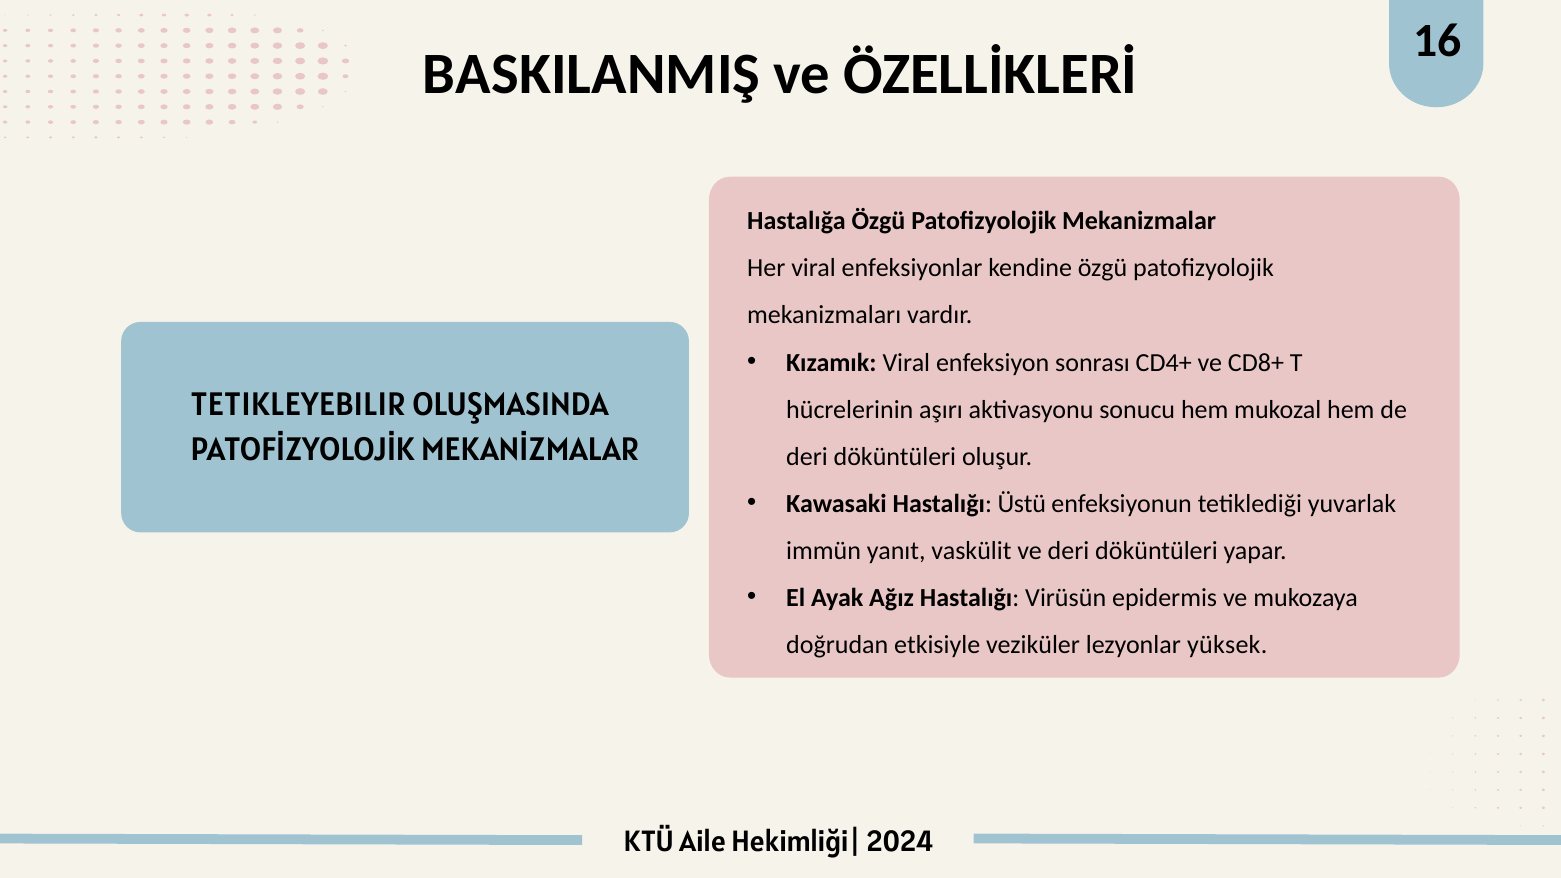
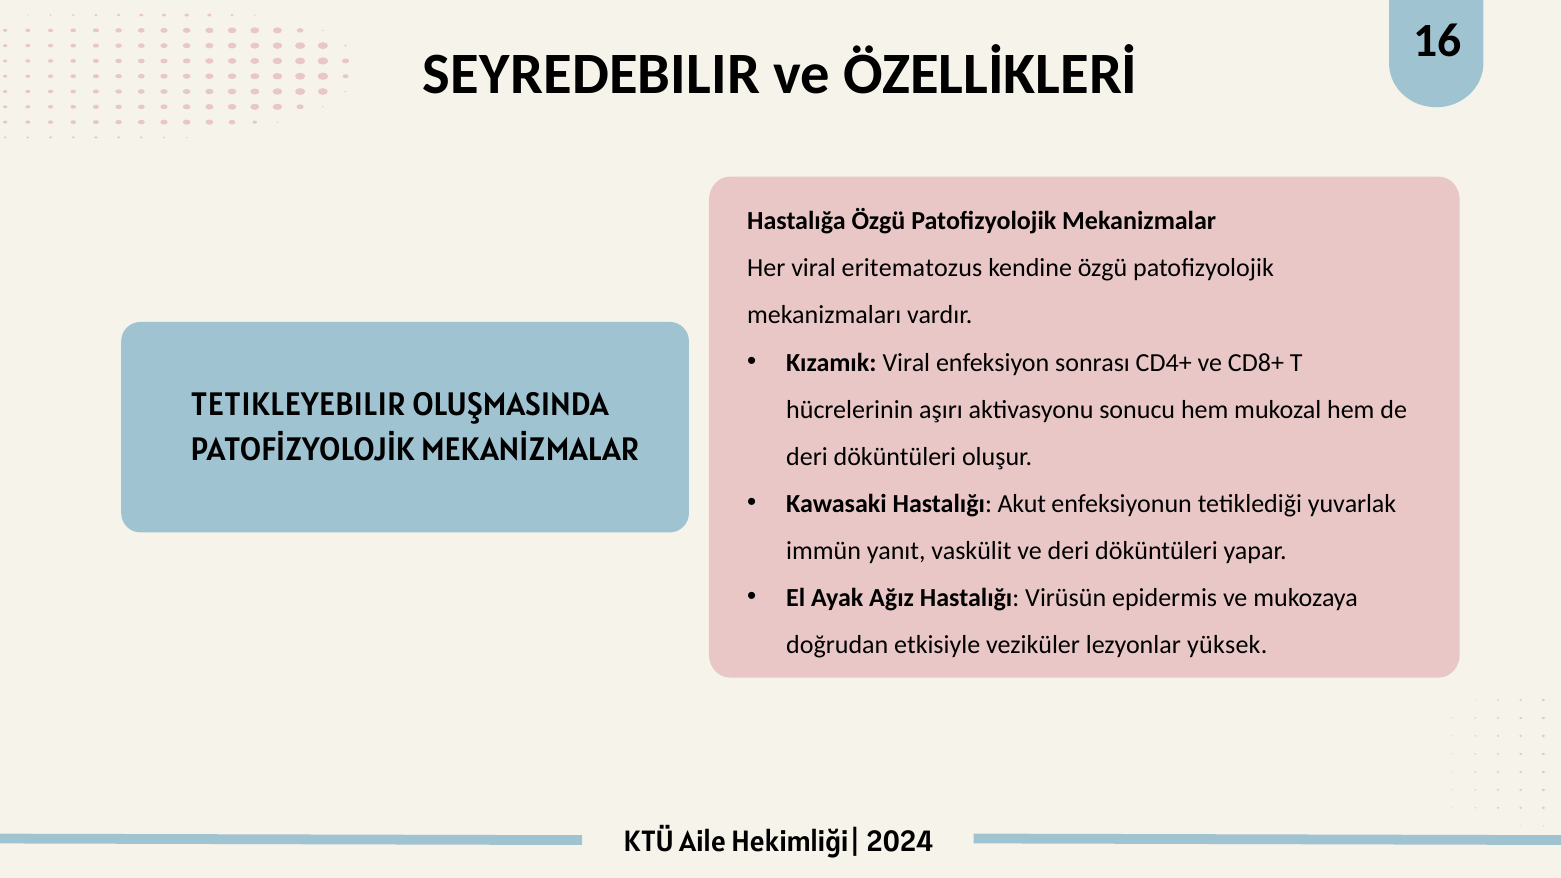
BASKILANMIŞ: BASKILANMIŞ -> SEYREDEBILIR
enfeksiyonlar: enfeksiyonlar -> eritematozus
Üstü: Üstü -> Akut
